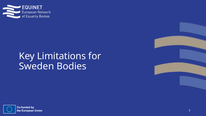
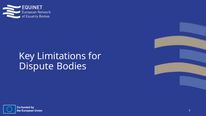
Sweden: Sweden -> Dispute
